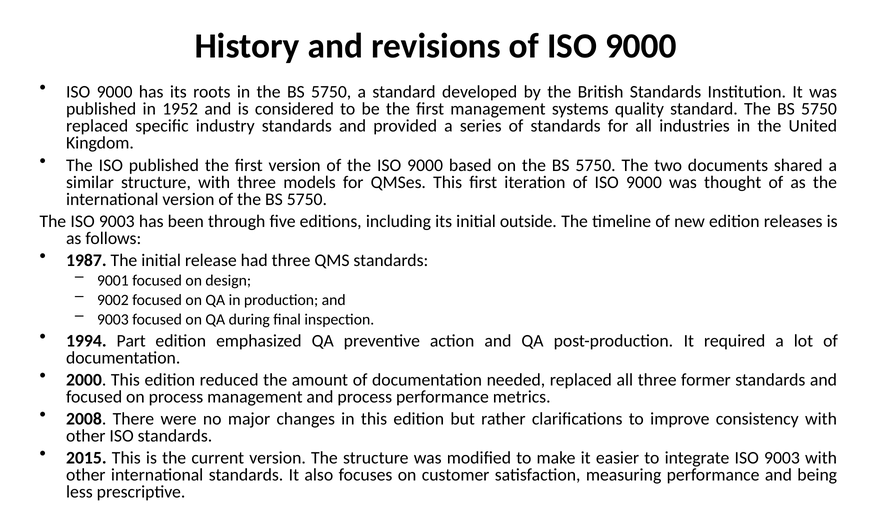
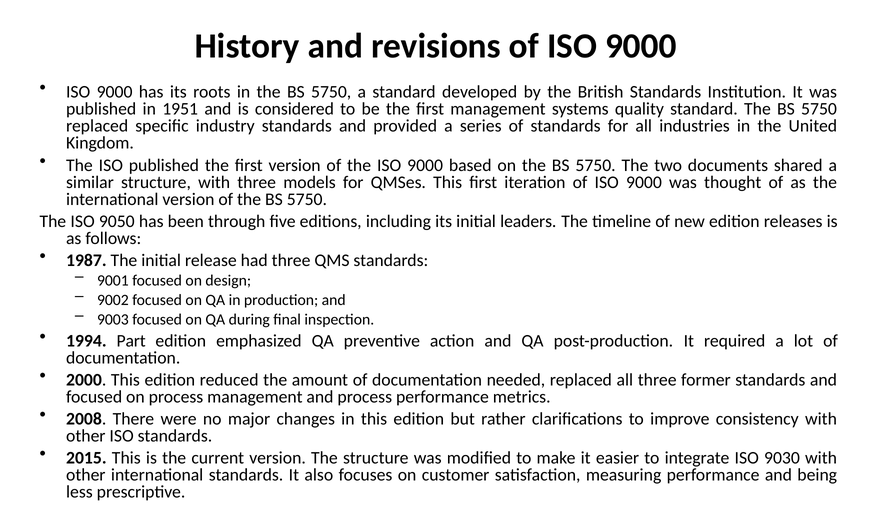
1952: 1952 -> 1951
The ISO 9003: 9003 -> 9050
outside: outside -> leaders
integrate ISO 9003: 9003 -> 9030
